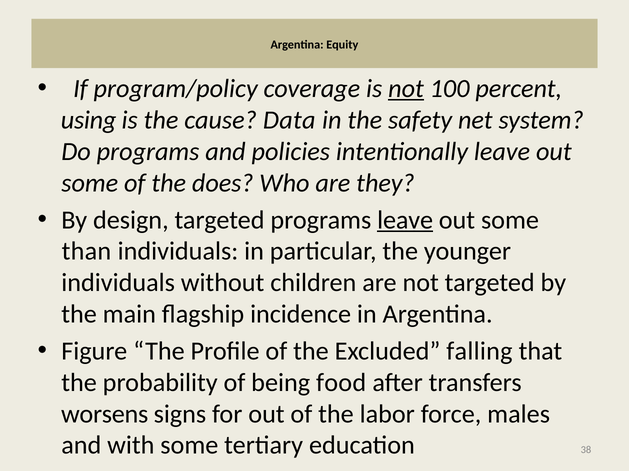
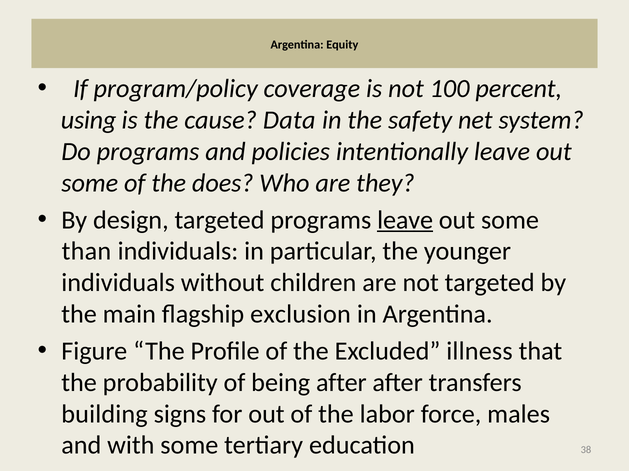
not at (406, 89) underline: present -> none
incidence: incidence -> exclusion
falling: falling -> illness
being food: food -> after
worsens: worsens -> building
